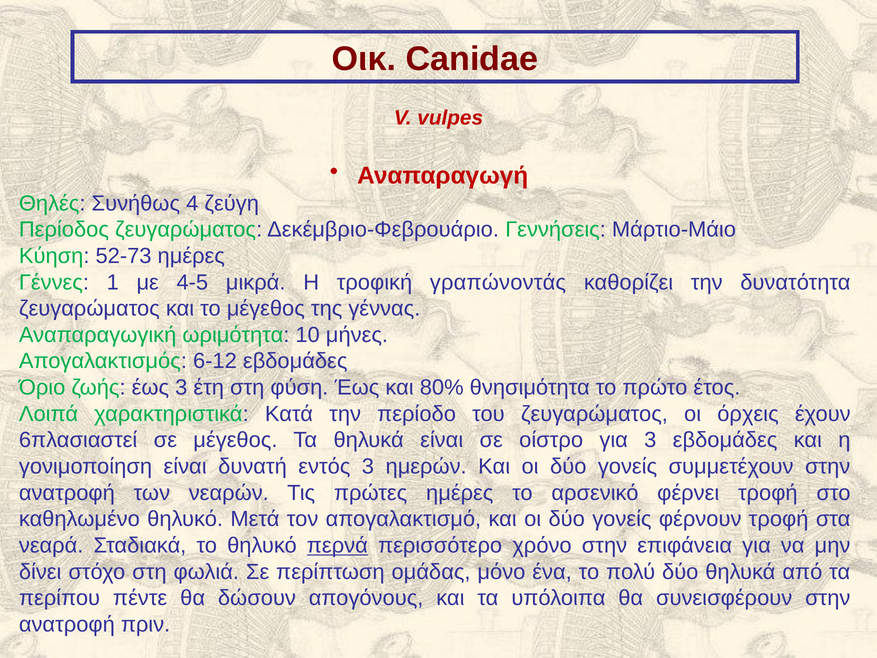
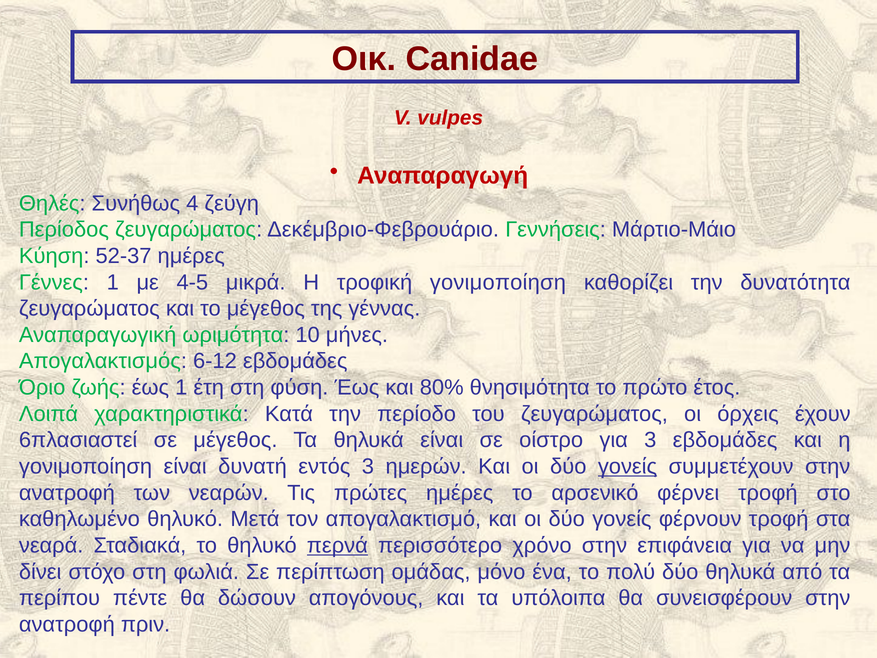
52-73: 52-73 -> 52-37
τροφική γραπώνοντάς: γραπώνοντάς -> γονιμοποίηση
έως 3: 3 -> 1
γονείς at (627, 466) underline: none -> present
